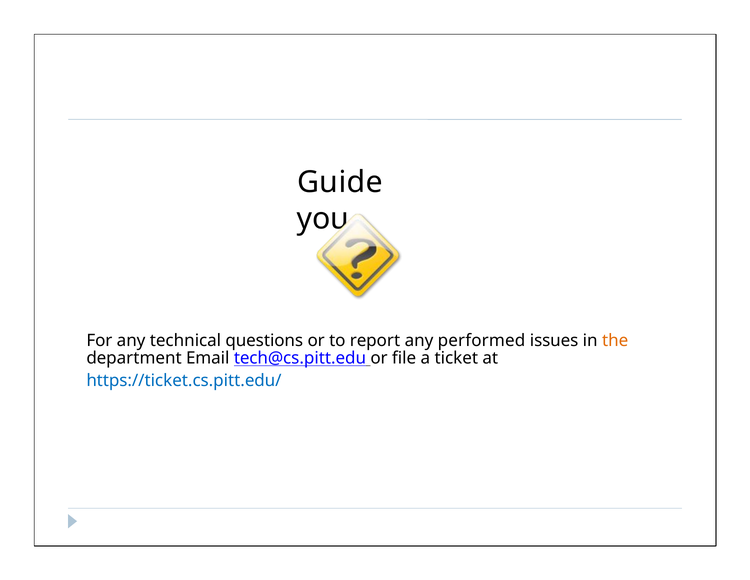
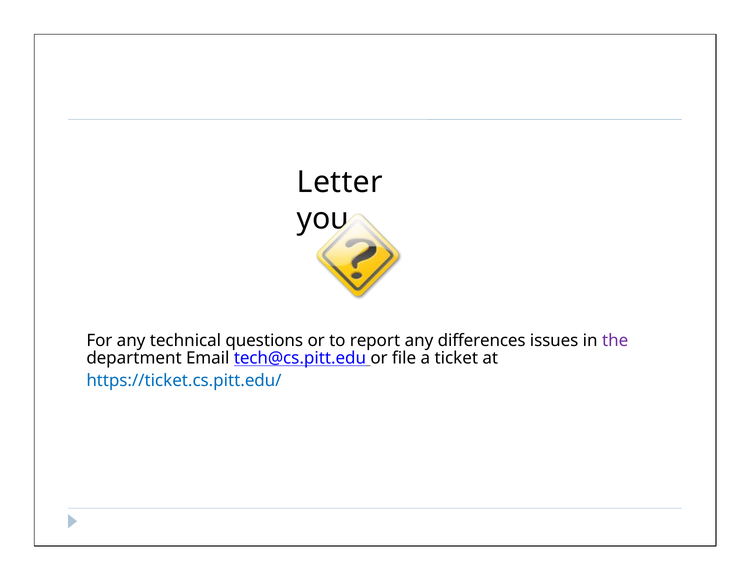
Guide: Guide -> Letter
performed: performed -> differences
the colour: orange -> purple
